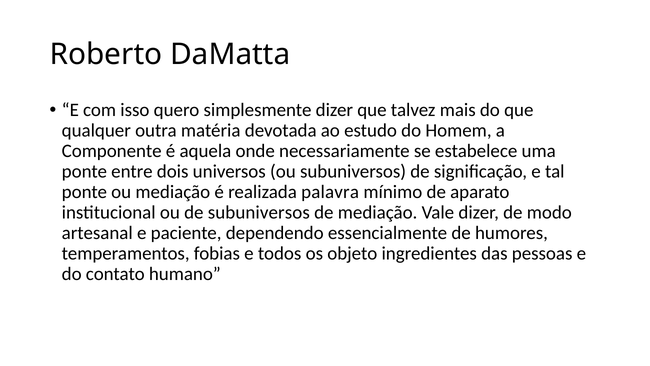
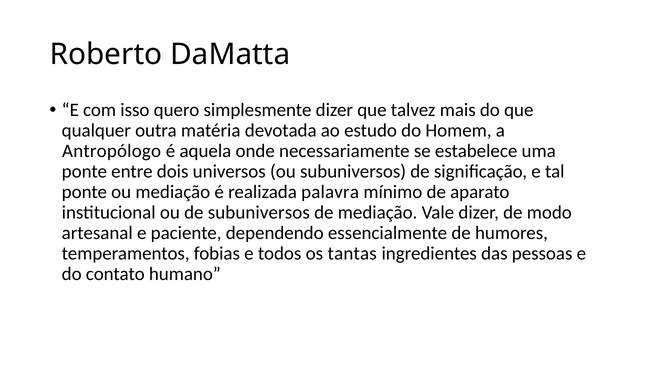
Componente: Componente -> Antropólogo
objeto: objeto -> tantas
